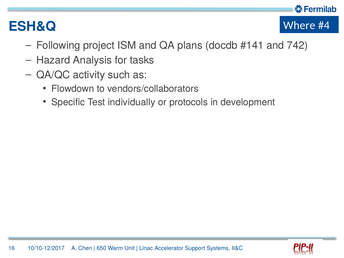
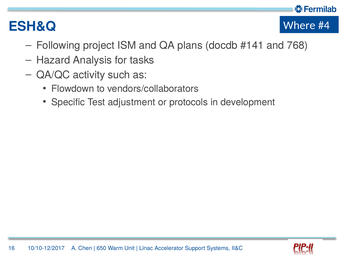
742: 742 -> 768
individually: individually -> adjustment
